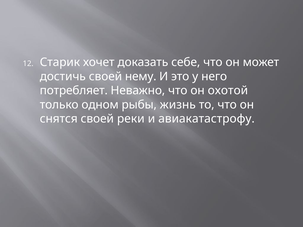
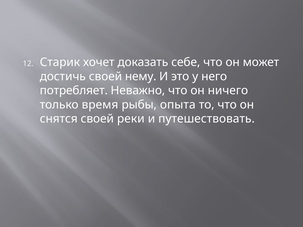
охотой: охотой -> ничего
одном: одном -> время
жизнь: жизнь -> опыта
авиакатастрофу: авиакатастрофу -> путешествовать
